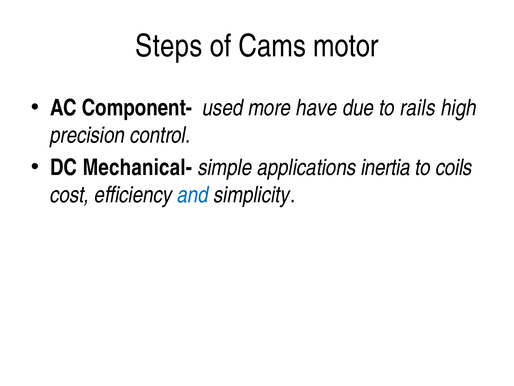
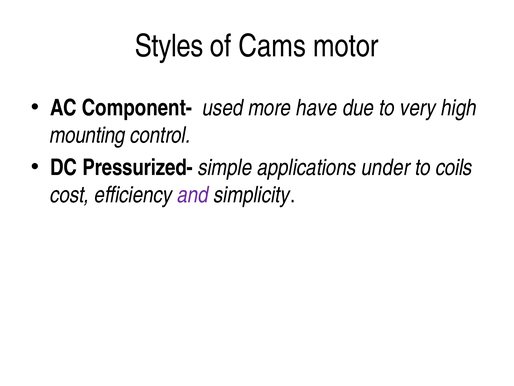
Steps: Steps -> Styles
rails: rails -> very
precision: precision -> mounting
Mechanical-: Mechanical- -> Pressurized-
inertia: inertia -> under
and colour: blue -> purple
